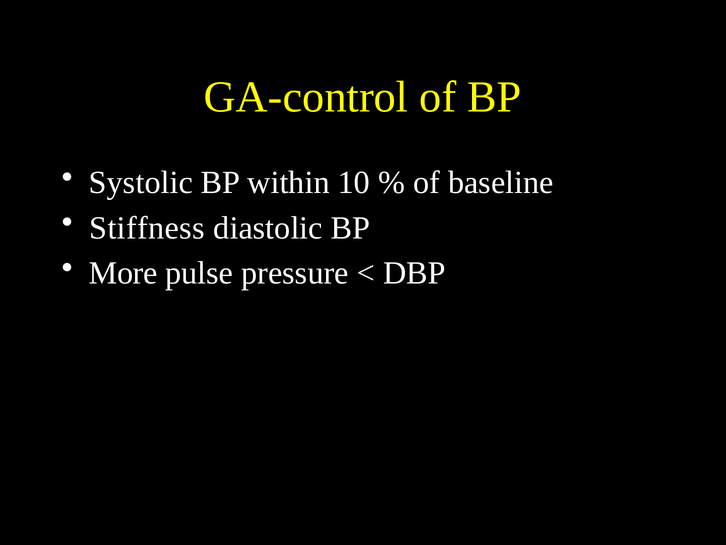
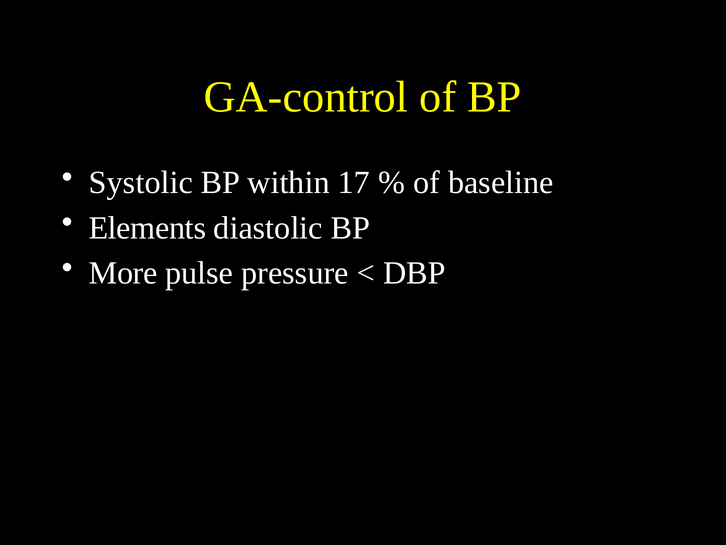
10: 10 -> 17
Stiffness: Stiffness -> Elements
